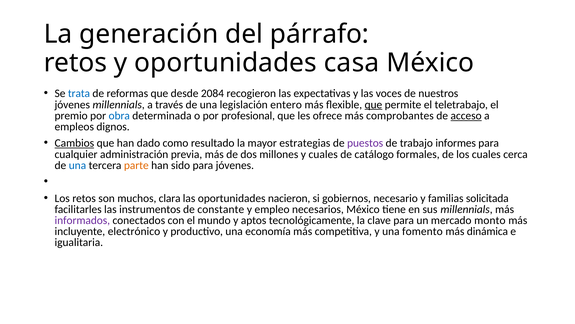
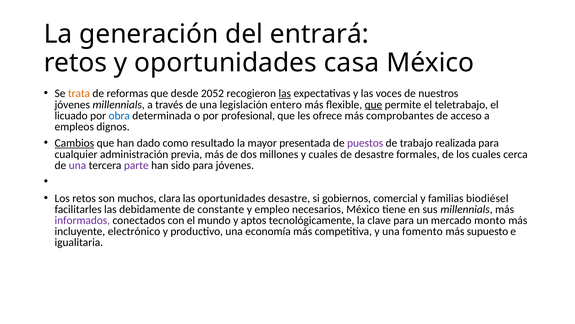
párrafo: párrafo -> entrará
trata colour: blue -> orange
2084: 2084 -> 2052
las at (285, 93) underline: none -> present
premio: premio -> licuado
acceso underline: present -> none
estrategias: estrategias -> presentada
informes: informes -> realizada
de catálogo: catálogo -> desastre
una at (77, 165) colour: blue -> purple
parte colour: orange -> purple
oportunidades nacieron: nacieron -> desastre
necesario: necesario -> comercial
solicitada: solicitada -> biodiésel
instrumentos: instrumentos -> debidamente
dinámica: dinámica -> supuesto
